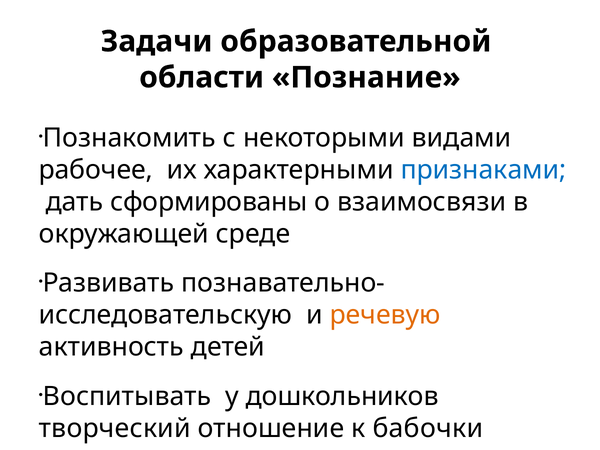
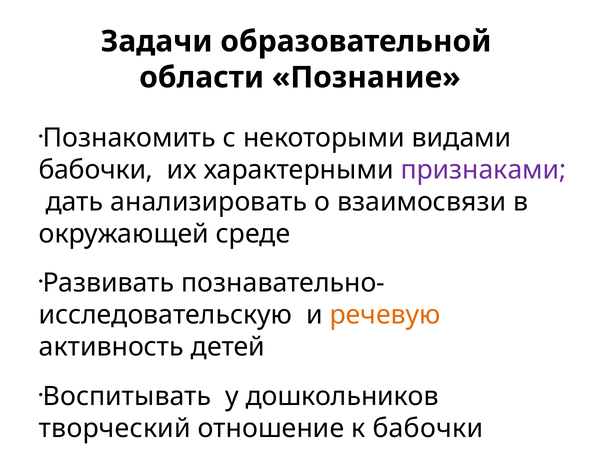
рабочее at (96, 170): рабочее -> бабочки
признаками colour: blue -> purple
сформированы: сформированы -> анализировать
